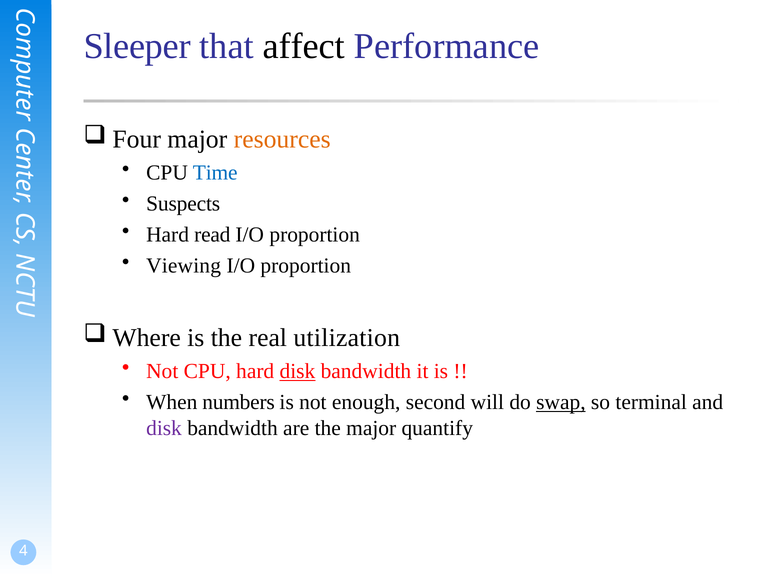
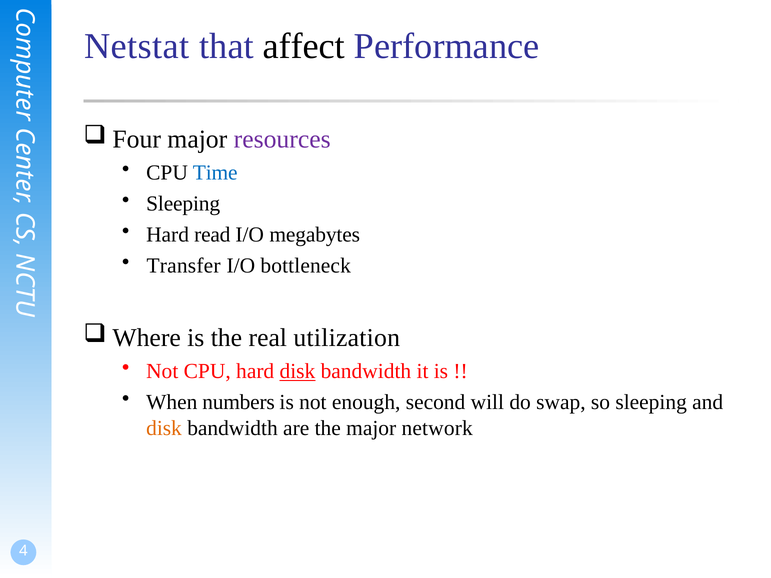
Sleeper: Sleeper -> Netstat
resources colour: orange -> purple
Suspects at (183, 204): Suspects -> Sleeping
proportion at (315, 235): proportion -> megabytes
Viewing: Viewing -> Transfer
proportion at (306, 266): proportion -> bottleneck
swap underline: present -> none
so terminal: terminal -> sleeping
disk at (164, 428) colour: purple -> orange
quantify: quantify -> network
